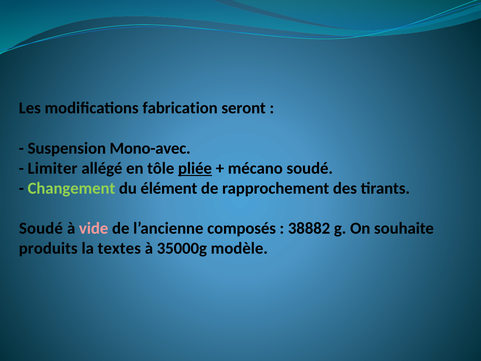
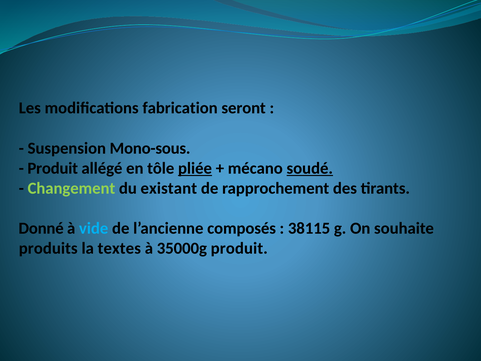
Mono-avec: Mono-avec -> Mono-sous
Limiter at (53, 168): Limiter -> Produit
soudé at (310, 168) underline: none -> present
élément: élément -> existant
Soudé at (41, 228): Soudé -> Donné
vide colour: pink -> light blue
38882: 38882 -> 38115
35000g modèle: modèle -> produit
